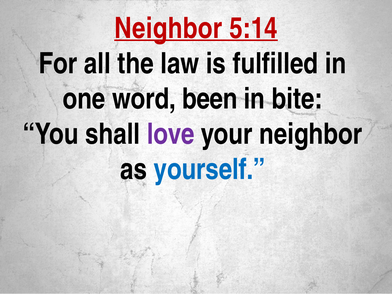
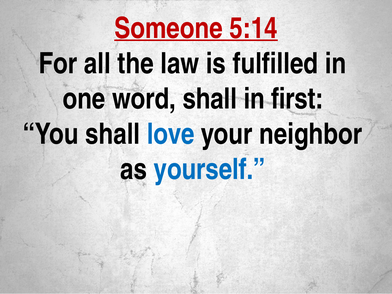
Neighbor at (168, 28): Neighbor -> Someone
word been: been -> shall
bite: bite -> first
love colour: purple -> blue
